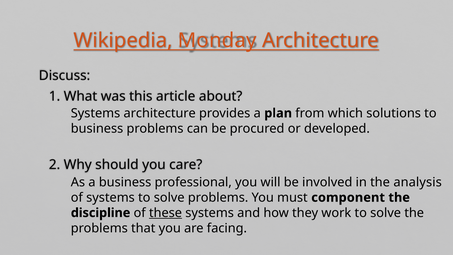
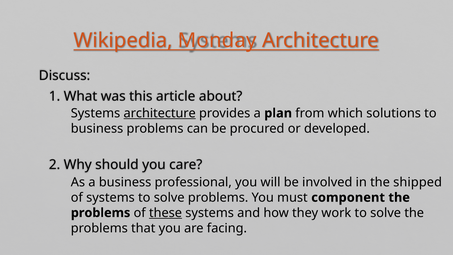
architecture at (160, 113) underline: none -> present
analysis: analysis -> shipped
discipline at (101, 213): discipline -> problems
